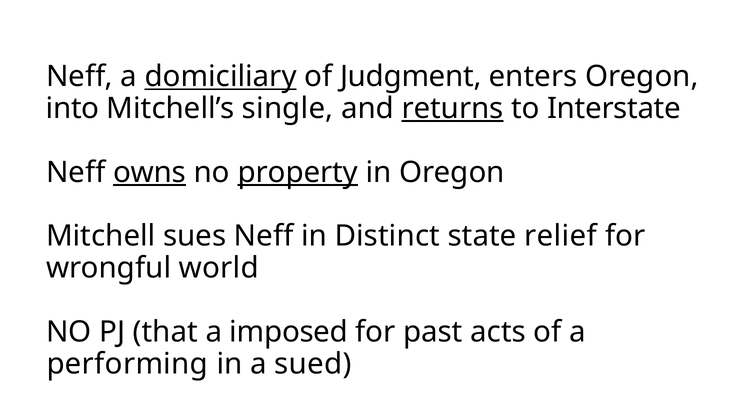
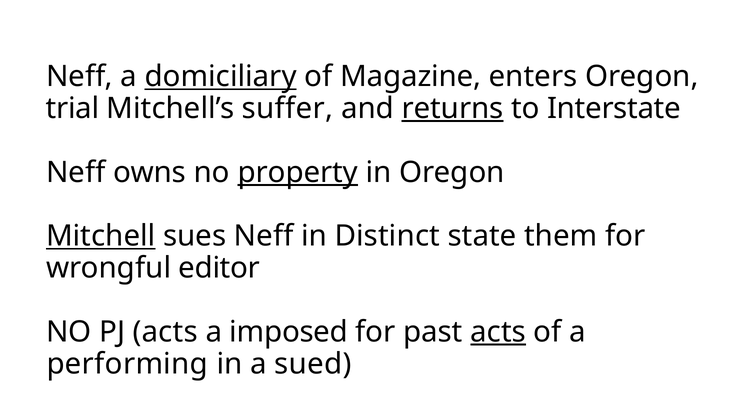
Judgment: Judgment -> Magazine
into: into -> trial
single: single -> suffer
owns underline: present -> none
Mitchell underline: none -> present
relief: relief -> them
world: world -> editor
PJ that: that -> acts
acts at (498, 332) underline: none -> present
